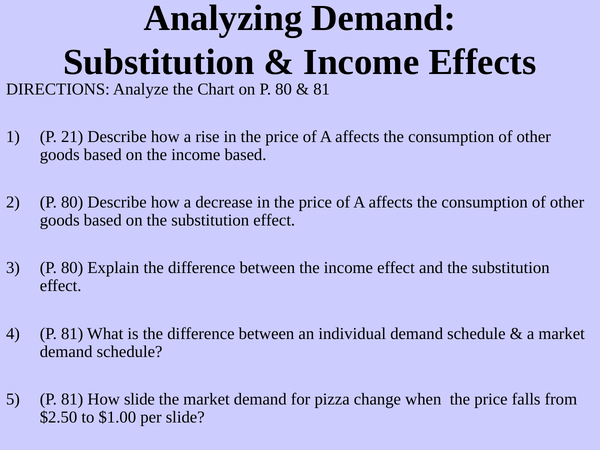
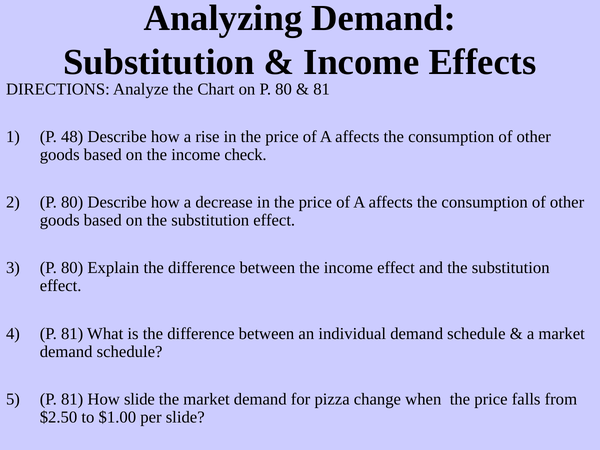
21: 21 -> 48
income based: based -> check
